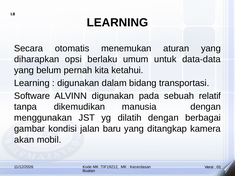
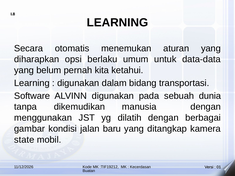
relatif: relatif -> dunia
akan: akan -> state
